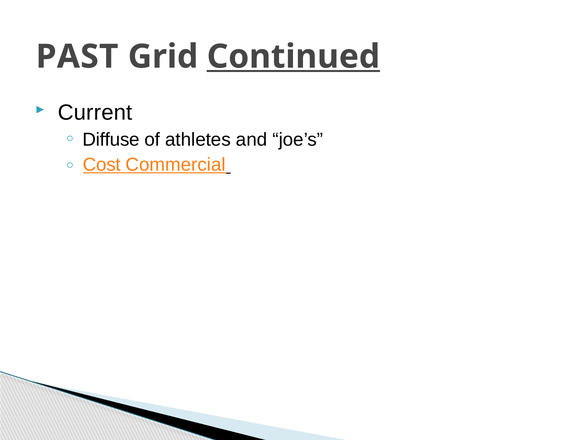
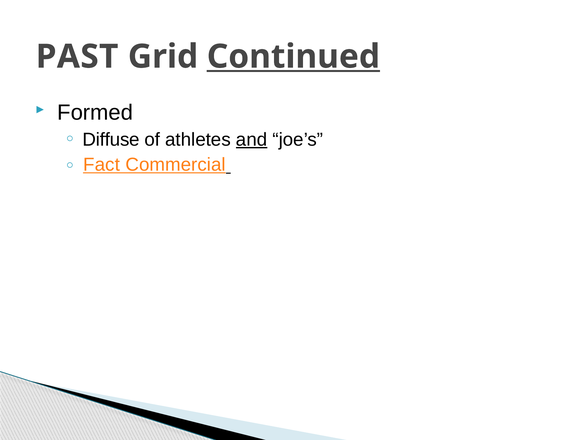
Current: Current -> Formed
and underline: none -> present
Cost: Cost -> Fact
